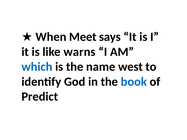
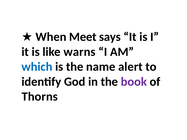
west: west -> alert
book colour: blue -> purple
Predict: Predict -> Thorns
